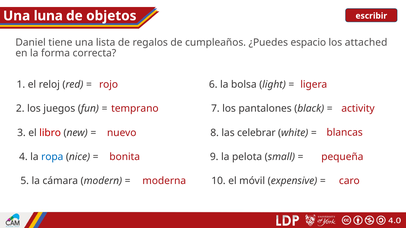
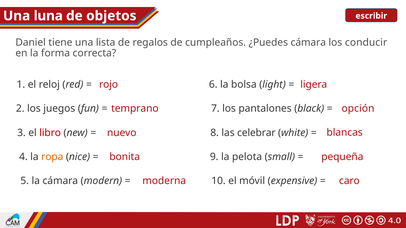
¿Puedes espacio: espacio -> cámara
attached: attached -> conducir
activity: activity -> opción
ropa colour: blue -> orange
